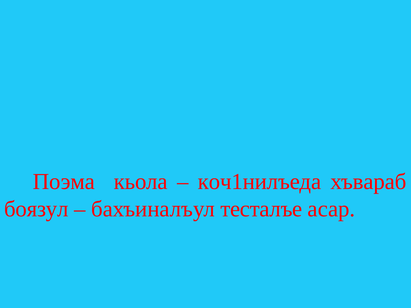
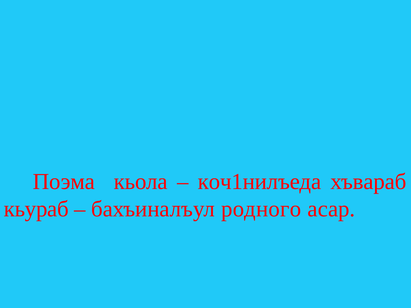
боязул: боязул -> кьураб
тесталъе: тесталъе -> родного
